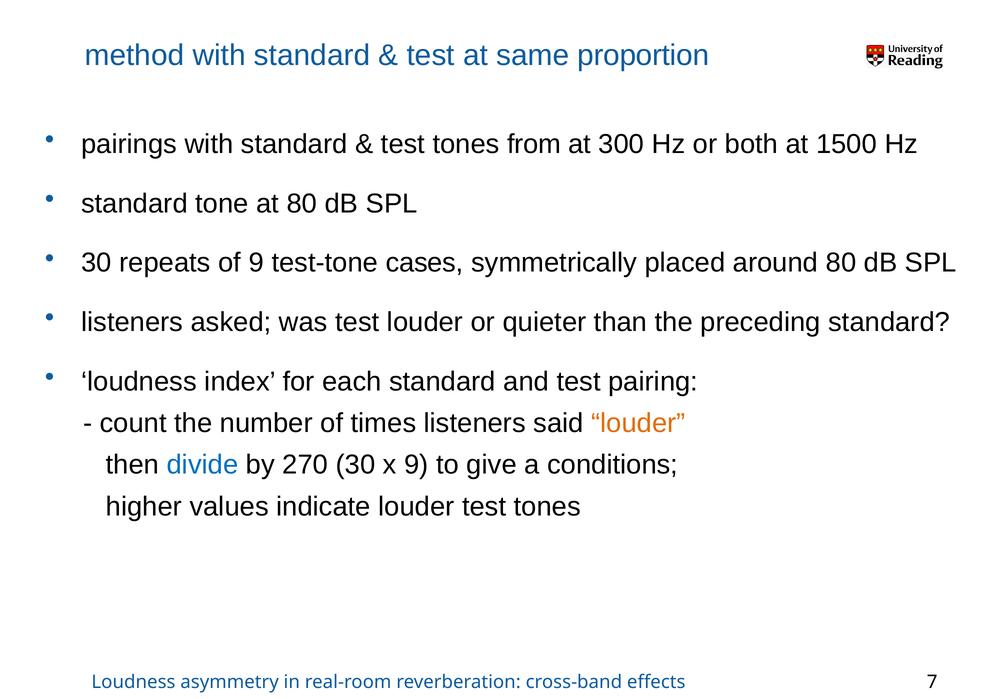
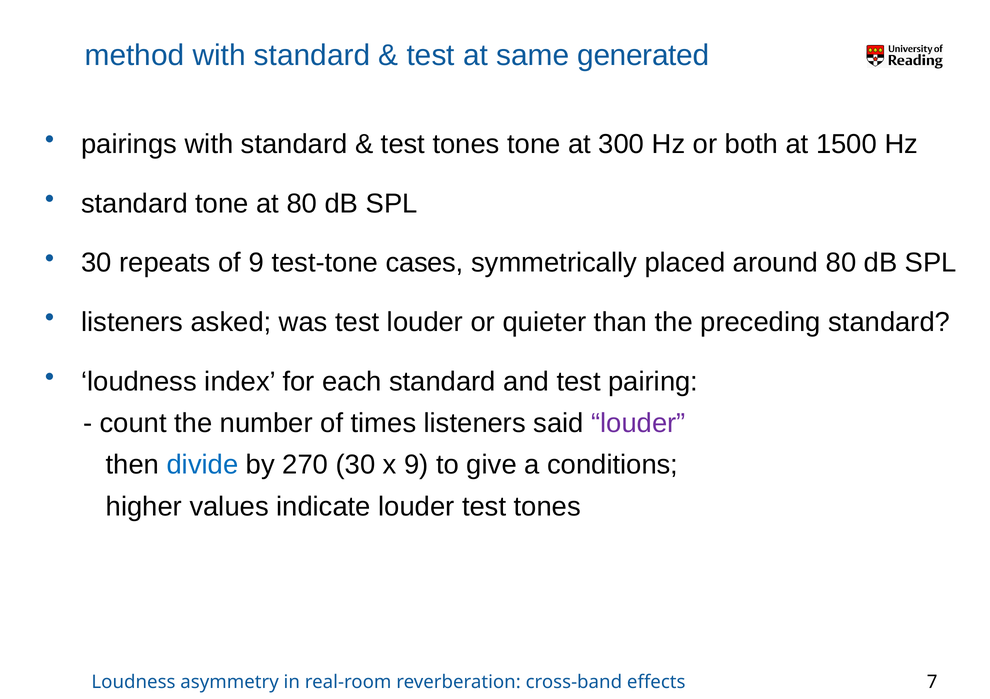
proportion: proportion -> generated
tones from: from -> tone
louder at (638, 423) colour: orange -> purple
